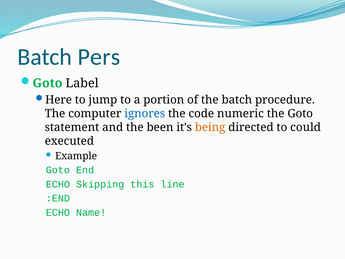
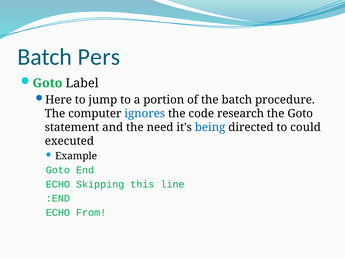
numeric: numeric -> research
been: been -> need
being colour: orange -> blue
Name: Name -> From
